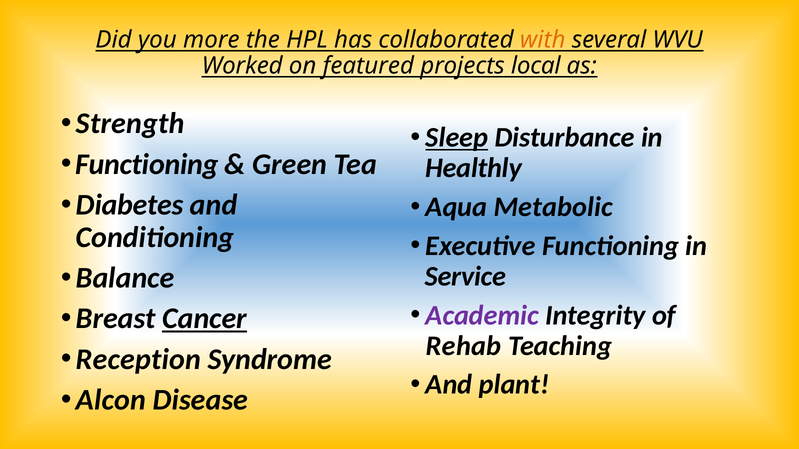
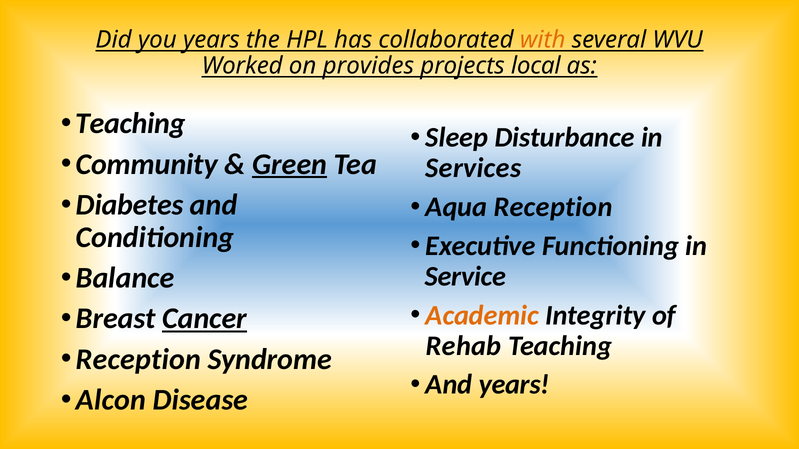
you more: more -> years
featured: featured -> provides
Strength at (130, 124): Strength -> Teaching
Sleep underline: present -> none
Functioning at (147, 164): Functioning -> Community
Green underline: none -> present
Healthly: Healthly -> Services
Aqua Metabolic: Metabolic -> Reception
Academic colour: purple -> orange
And plant: plant -> years
